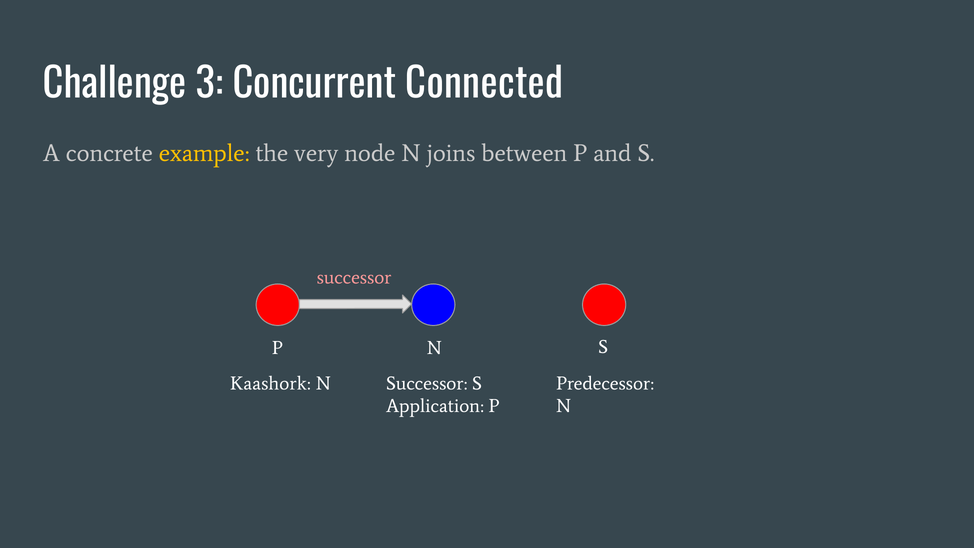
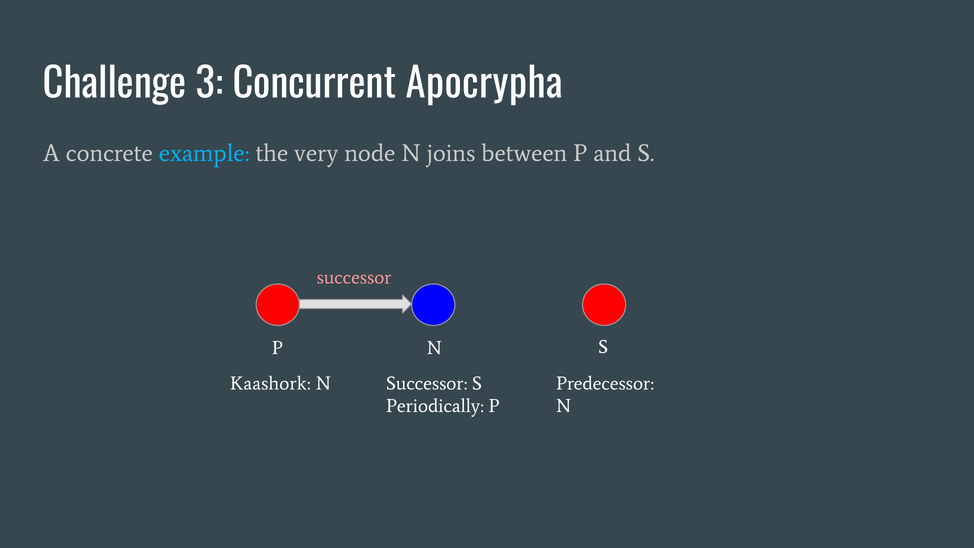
Connected: Connected -> Apocrypha
example colour: yellow -> light blue
Application: Application -> Periodically
